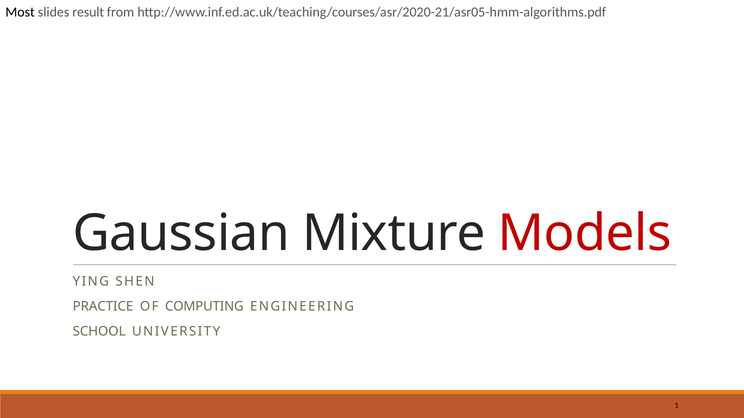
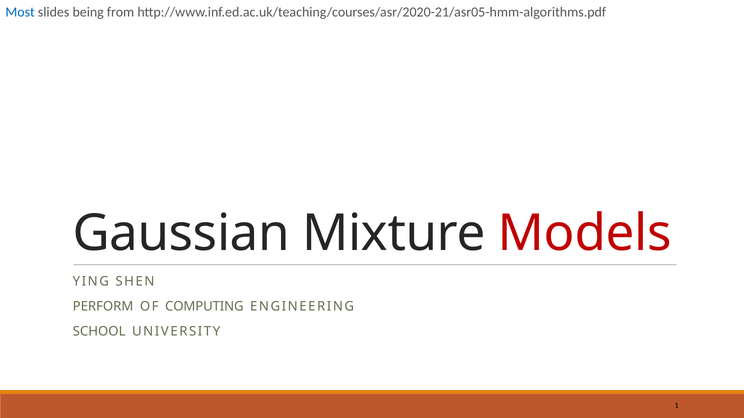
Most colour: black -> blue
result: result -> being
PRACTICE: PRACTICE -> PERFORM
